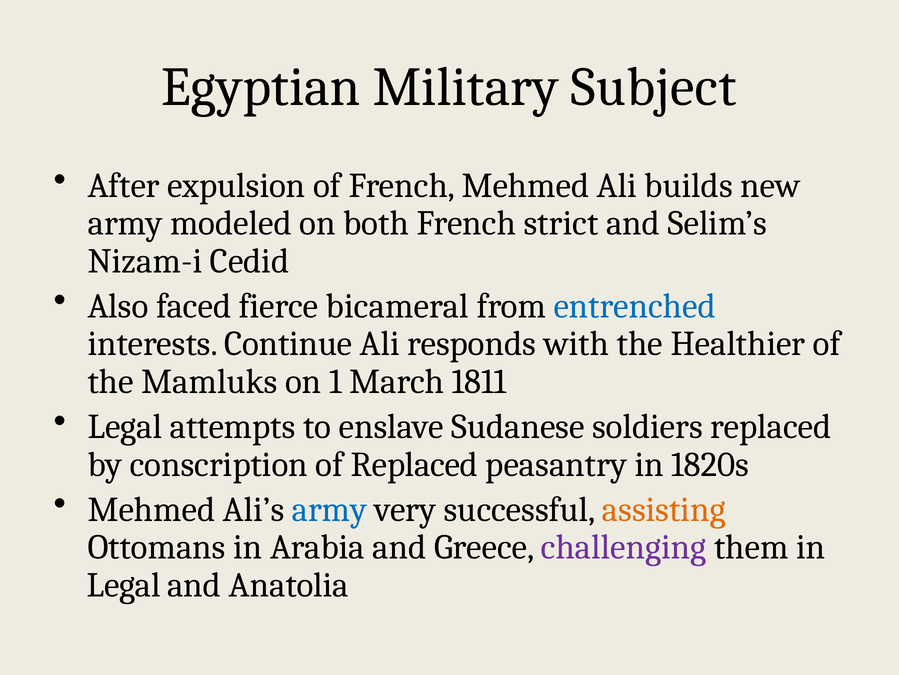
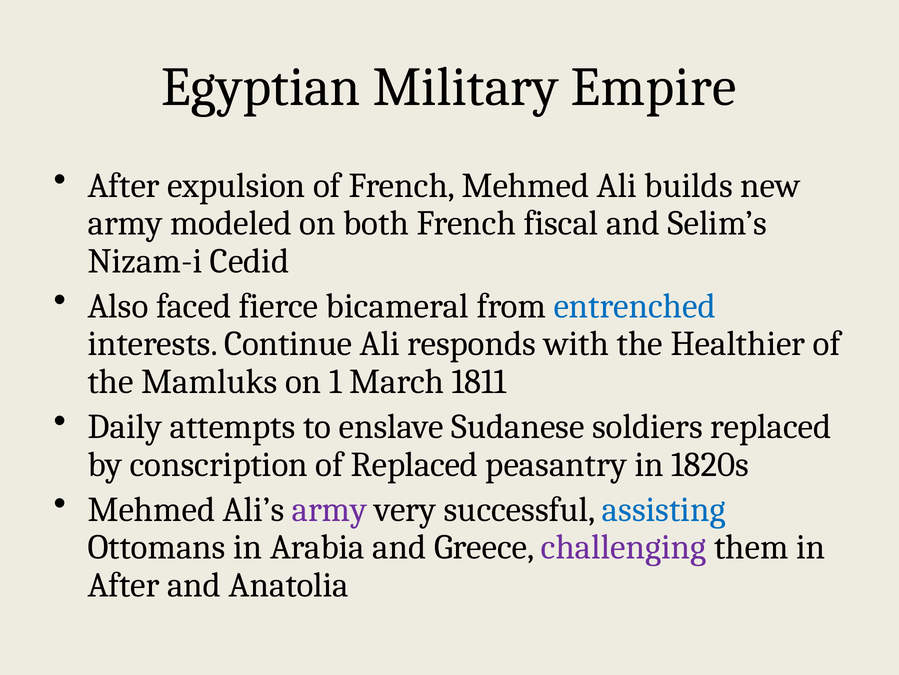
Subject: Subject -> Empire
strict: strict -> fiscal
Legal at (125, 426): Legal -> Daily
army at (329, 509) colour: blue -> purple
assisting colour: orange -> blue
Legal at (124, 584): Legal -> After
